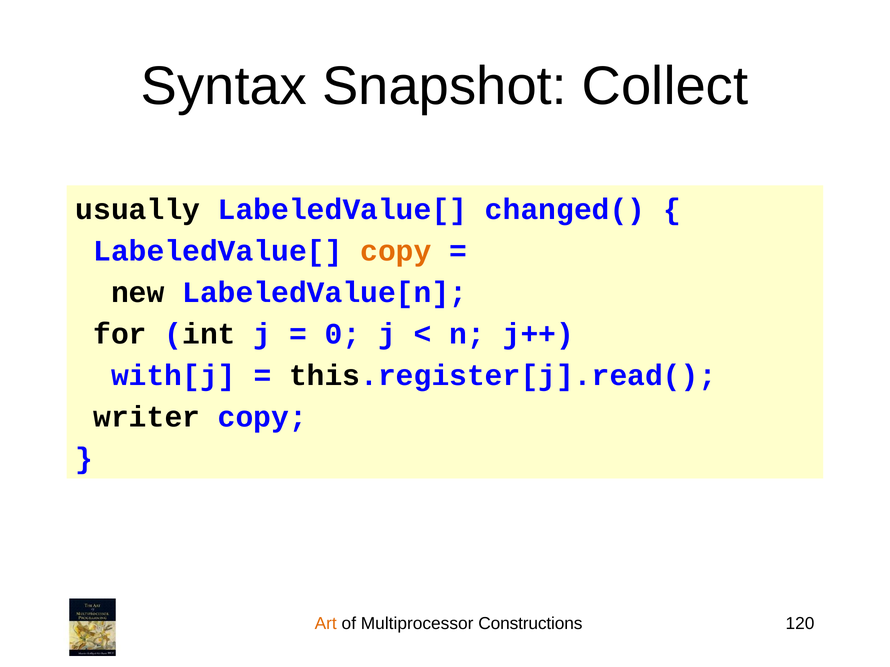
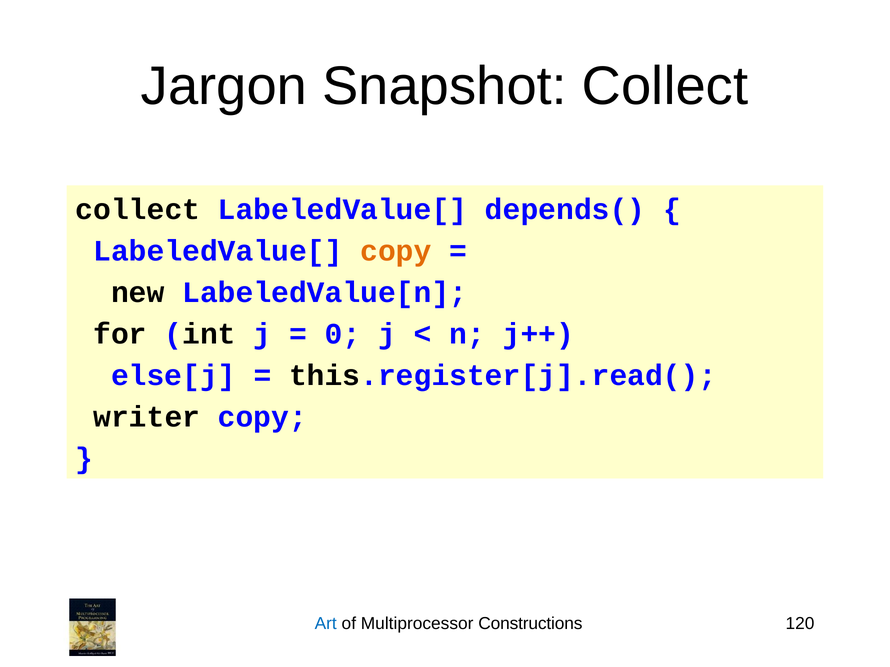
Syntax: Syntax -> Jargon
usually at (138, 210): usually -> collect
changed(: changed( -> depends(
with[j: with[j -> else[j
Art colour: orange -> blue
